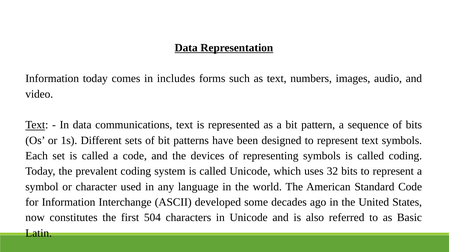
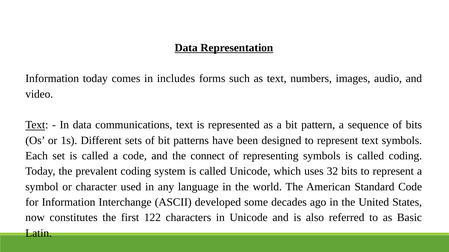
devices: devices -> connect
504: 504 -> 122
